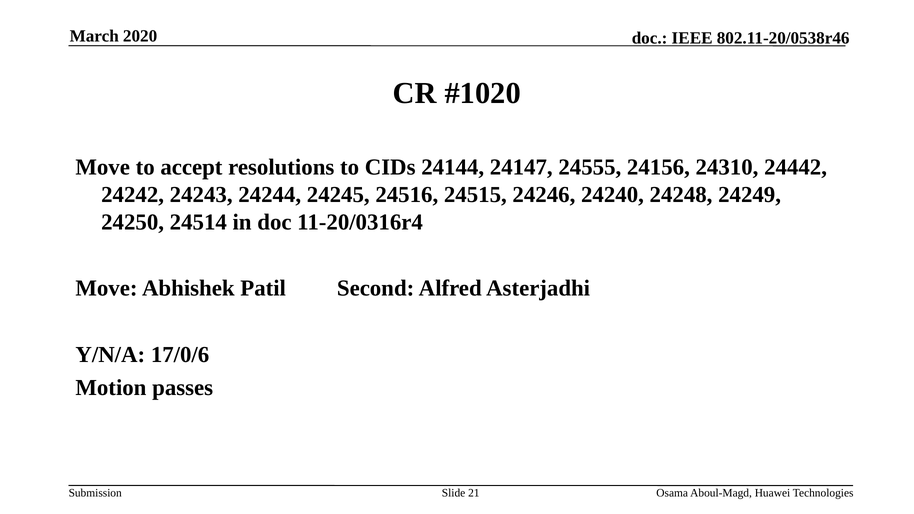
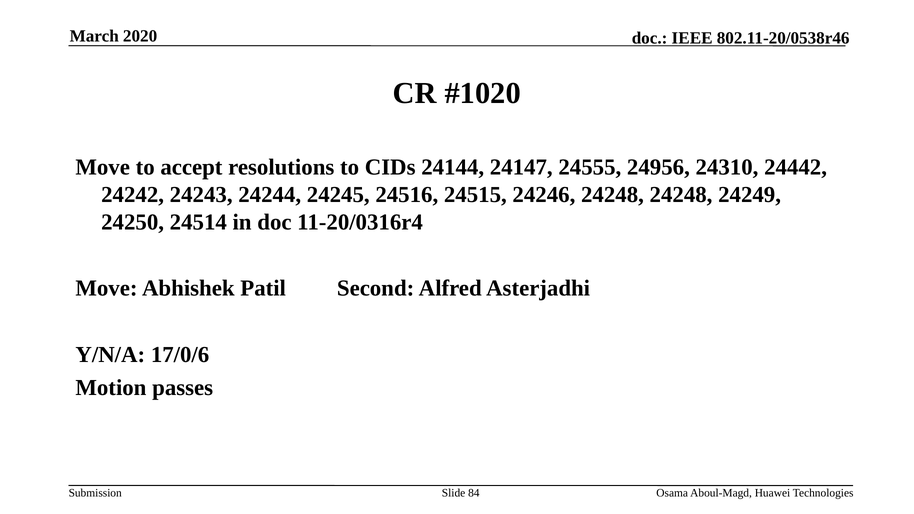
24156: 24156 -> 24956
24246 24240: 24240 -> 24248
21: 21 -> 84
